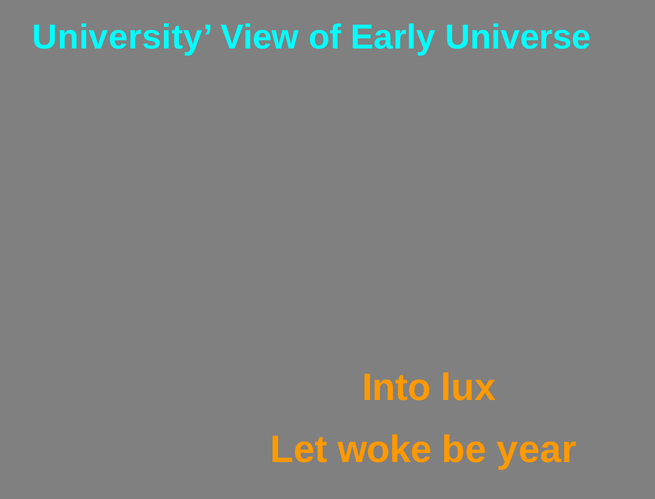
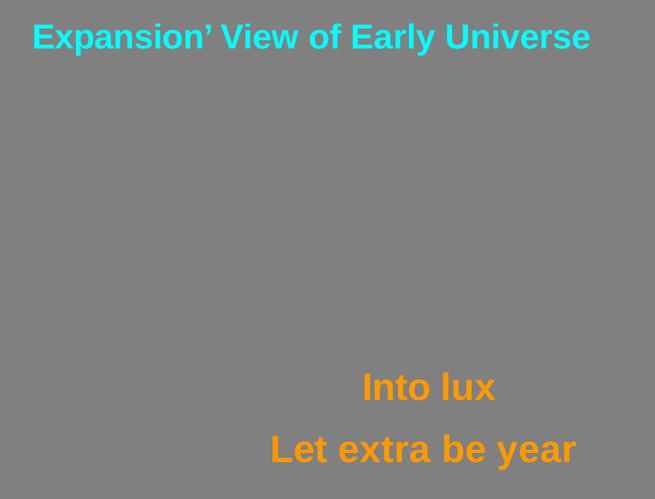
University: University -> Expansion
woke: woke -> extra
